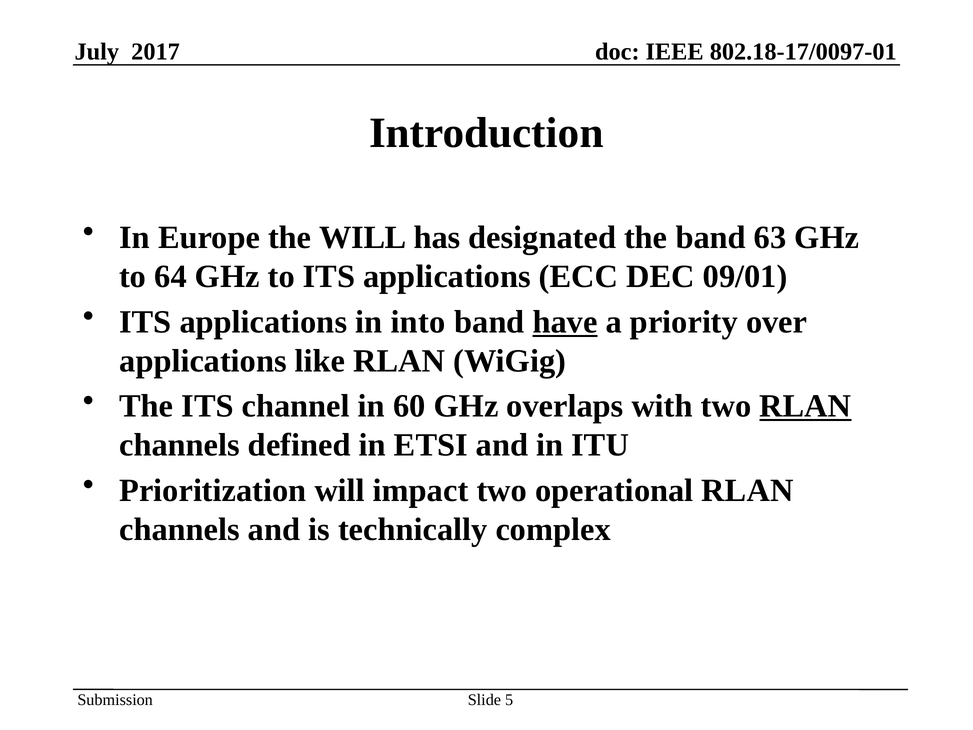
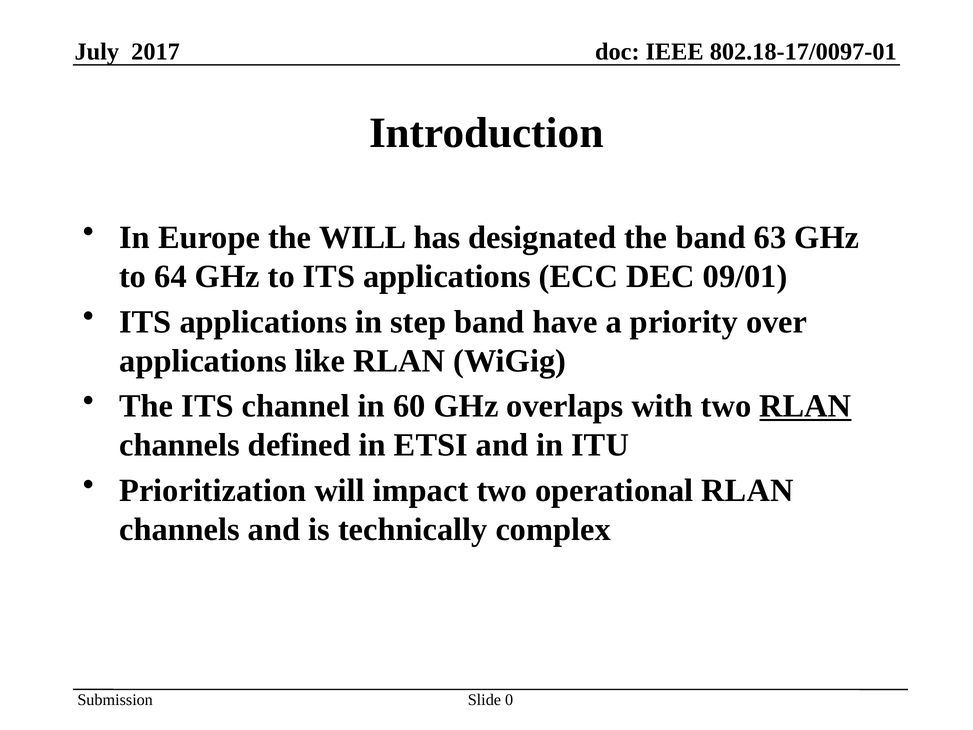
into: into -> step
have underline: present -> none
5: 5 -> 0
